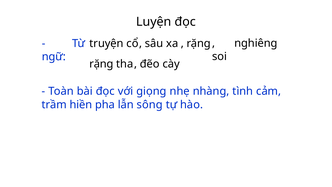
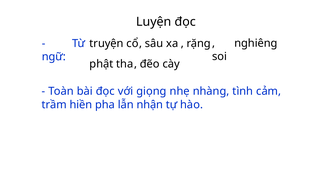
rặng at (101, 64): rặng -> phật
sông: sông -> nhận
